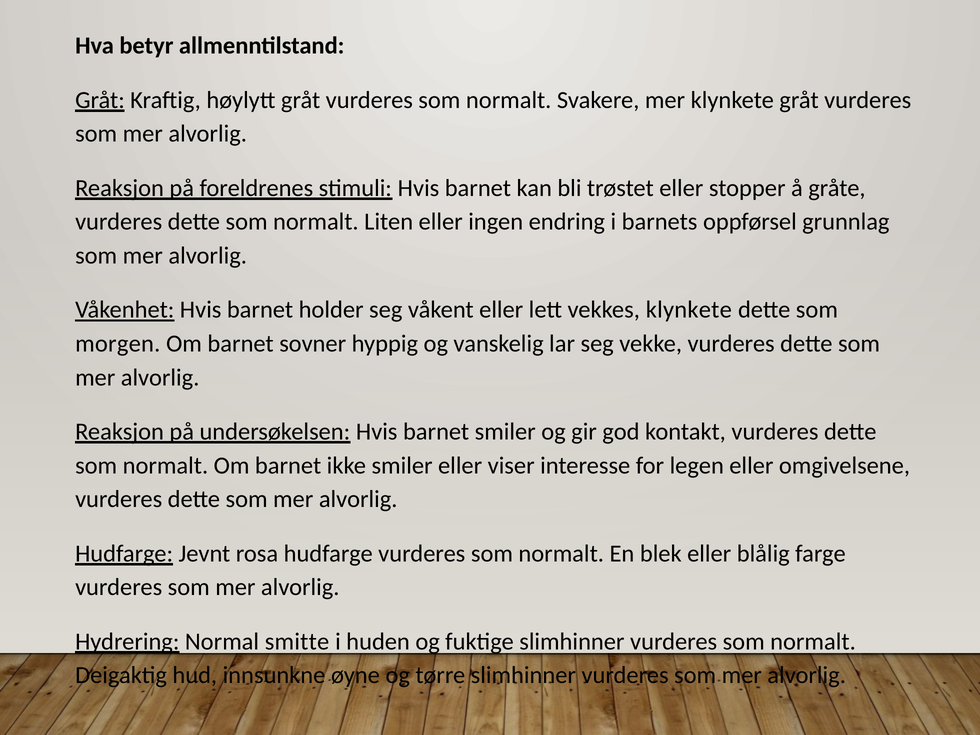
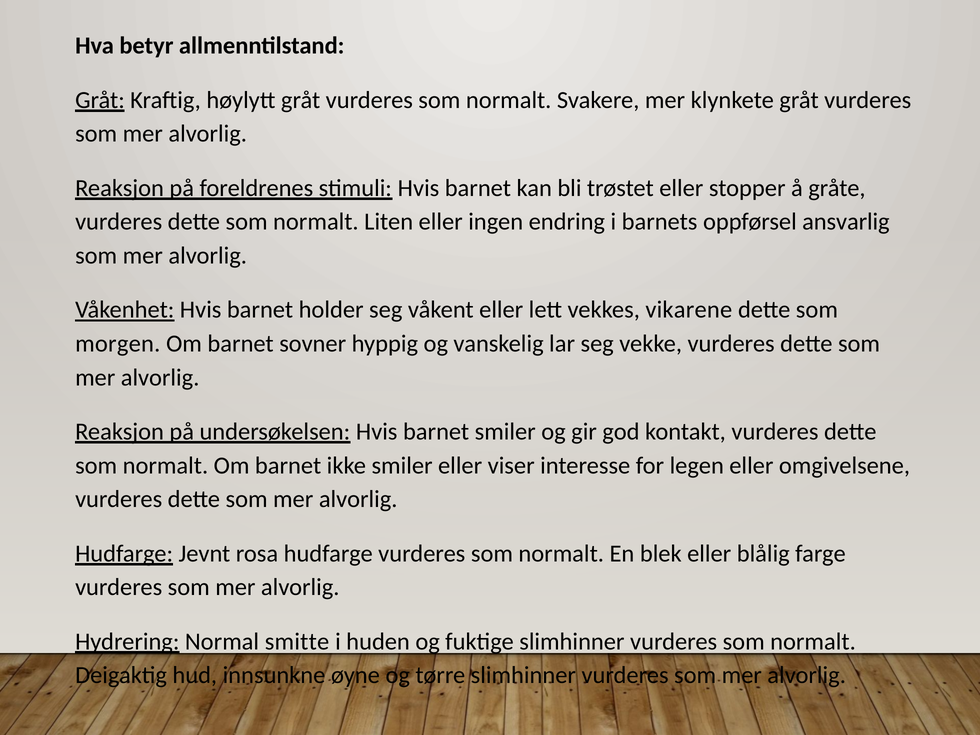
grunnlag: grunnlag -> ansvarlig
vekkes klynkete: klynkete -> vikarene
